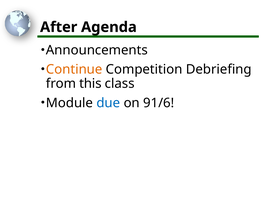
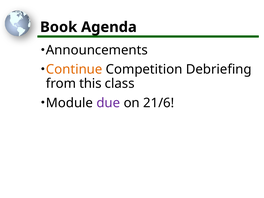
After: After -> Book
due colour: blue -> purple
91/6: 91/6 -> 21/6
